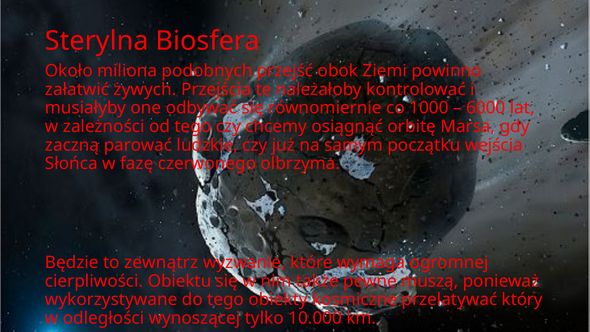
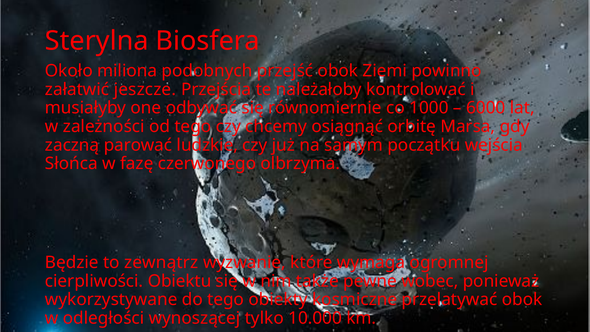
żywych: żywych -> jeszcze
muszą: muszą -> wobec
przelatywać który: który -> obok
